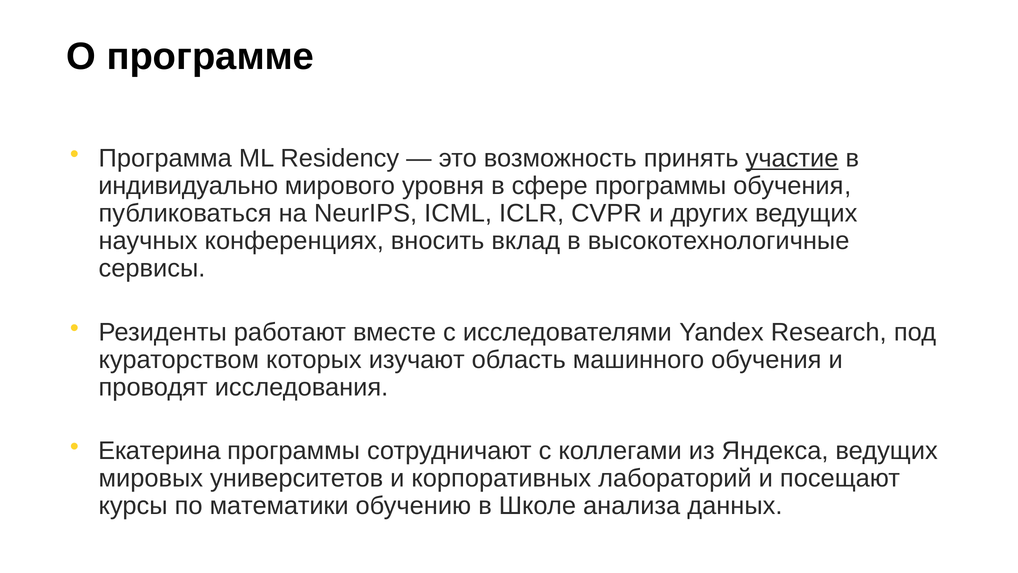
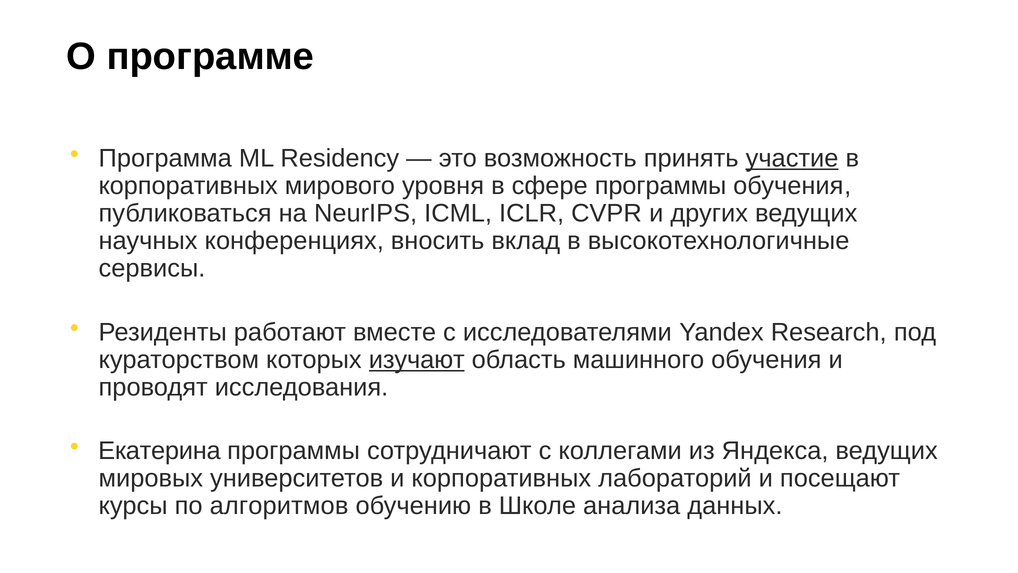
индивидуально at (188, 186): индивидуально -> корпоративных
изучают underline: none -> present
математики: математики -> алгоритмов
